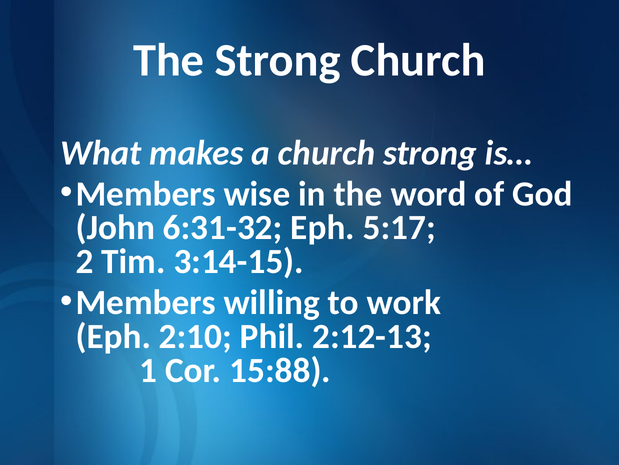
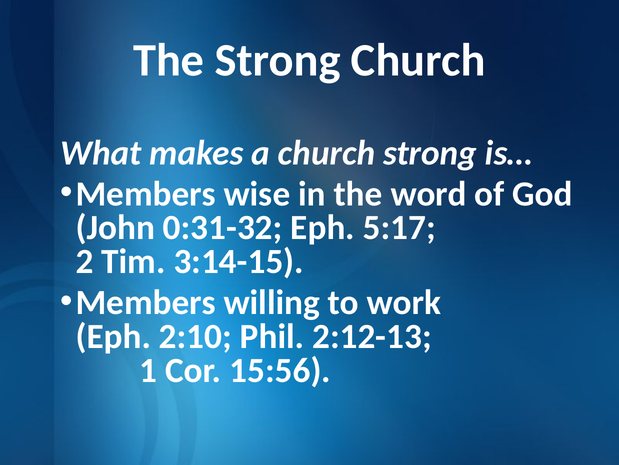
6:31-32: 6:31-32 -> 0:31-32
15:88: 15:88 -> 15:56
